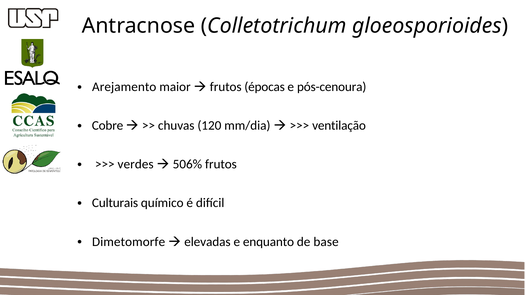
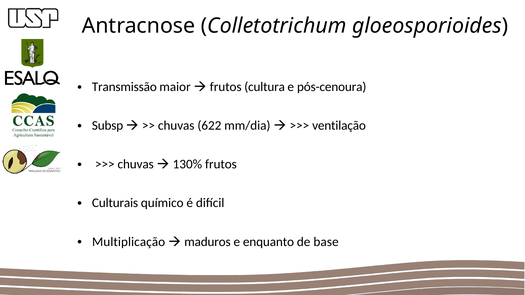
Arejamento: Arejamento -> Transmissão
épocas: épocas -> cultura
Cobre: Cobre -> Subsp
120: 120 -> 622
verdes at (136, 164): verdes -> chuvas
506%: 506% -> 130%
Dimetomorfe: Dimetomorfe -> Multiplicação
elevadas: elevadas -> maduros
